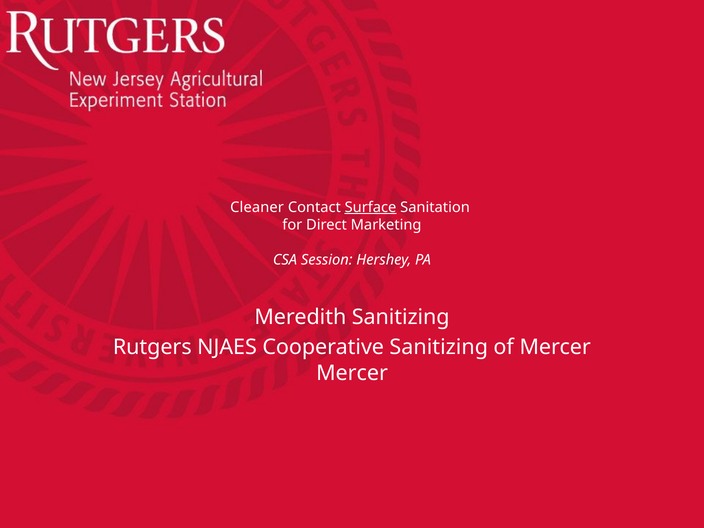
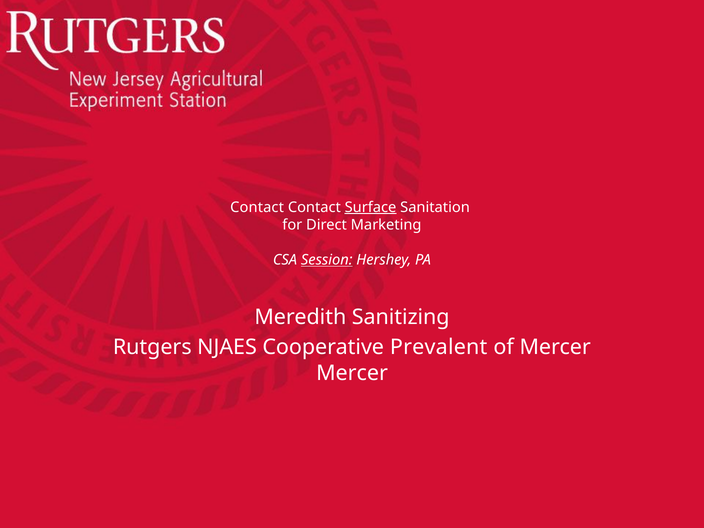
Cleaner at (257, 207): Cleaner -> Contact
Session underline: none -> present
Cooperative Sanitizing: Sanitizing -> Prevalent
